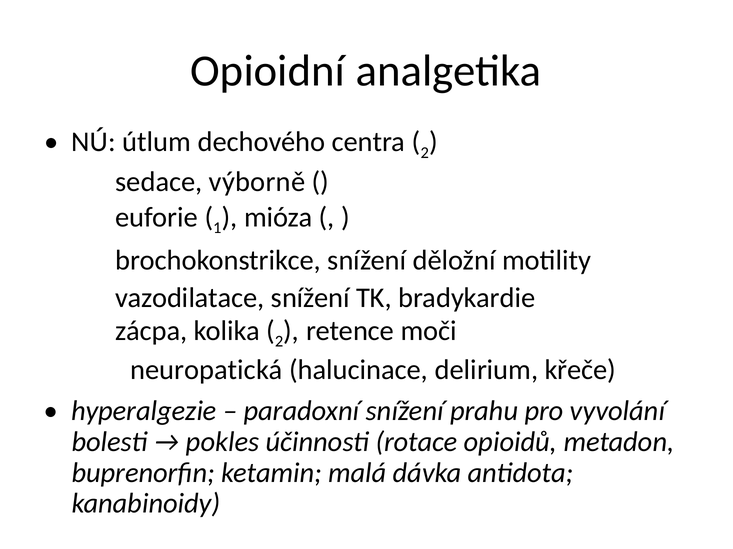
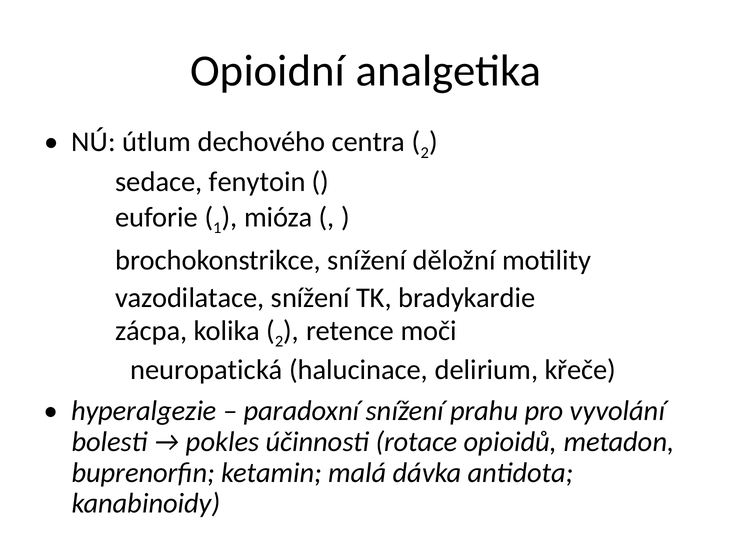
výborně: výborně -> fenytoin
